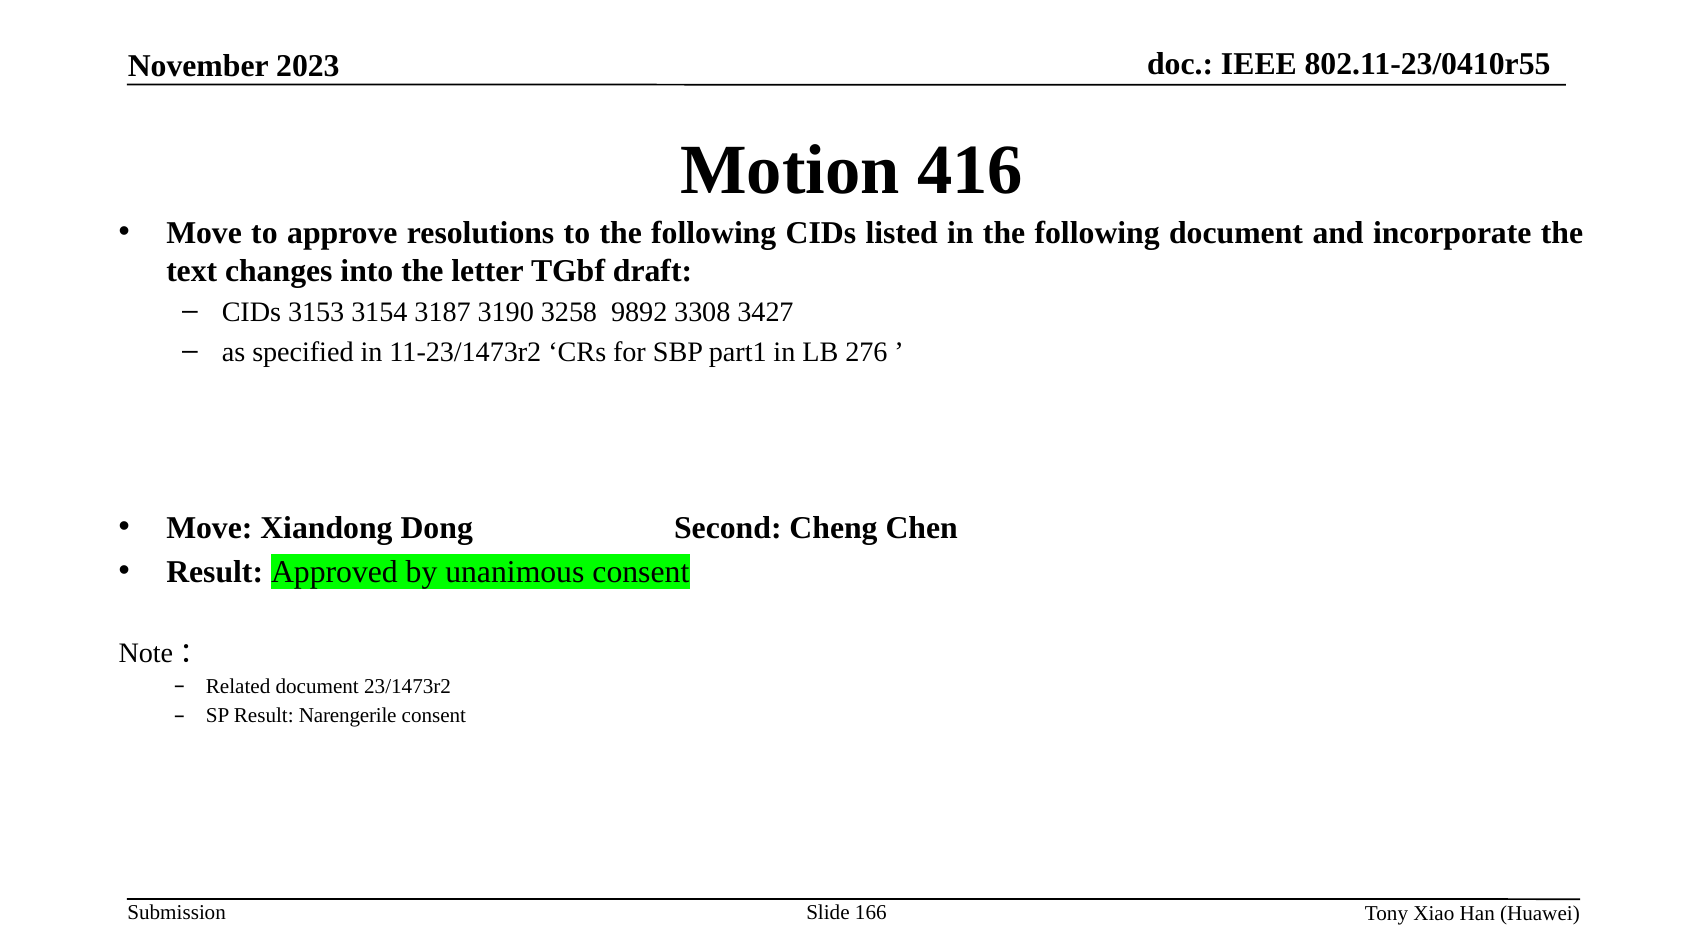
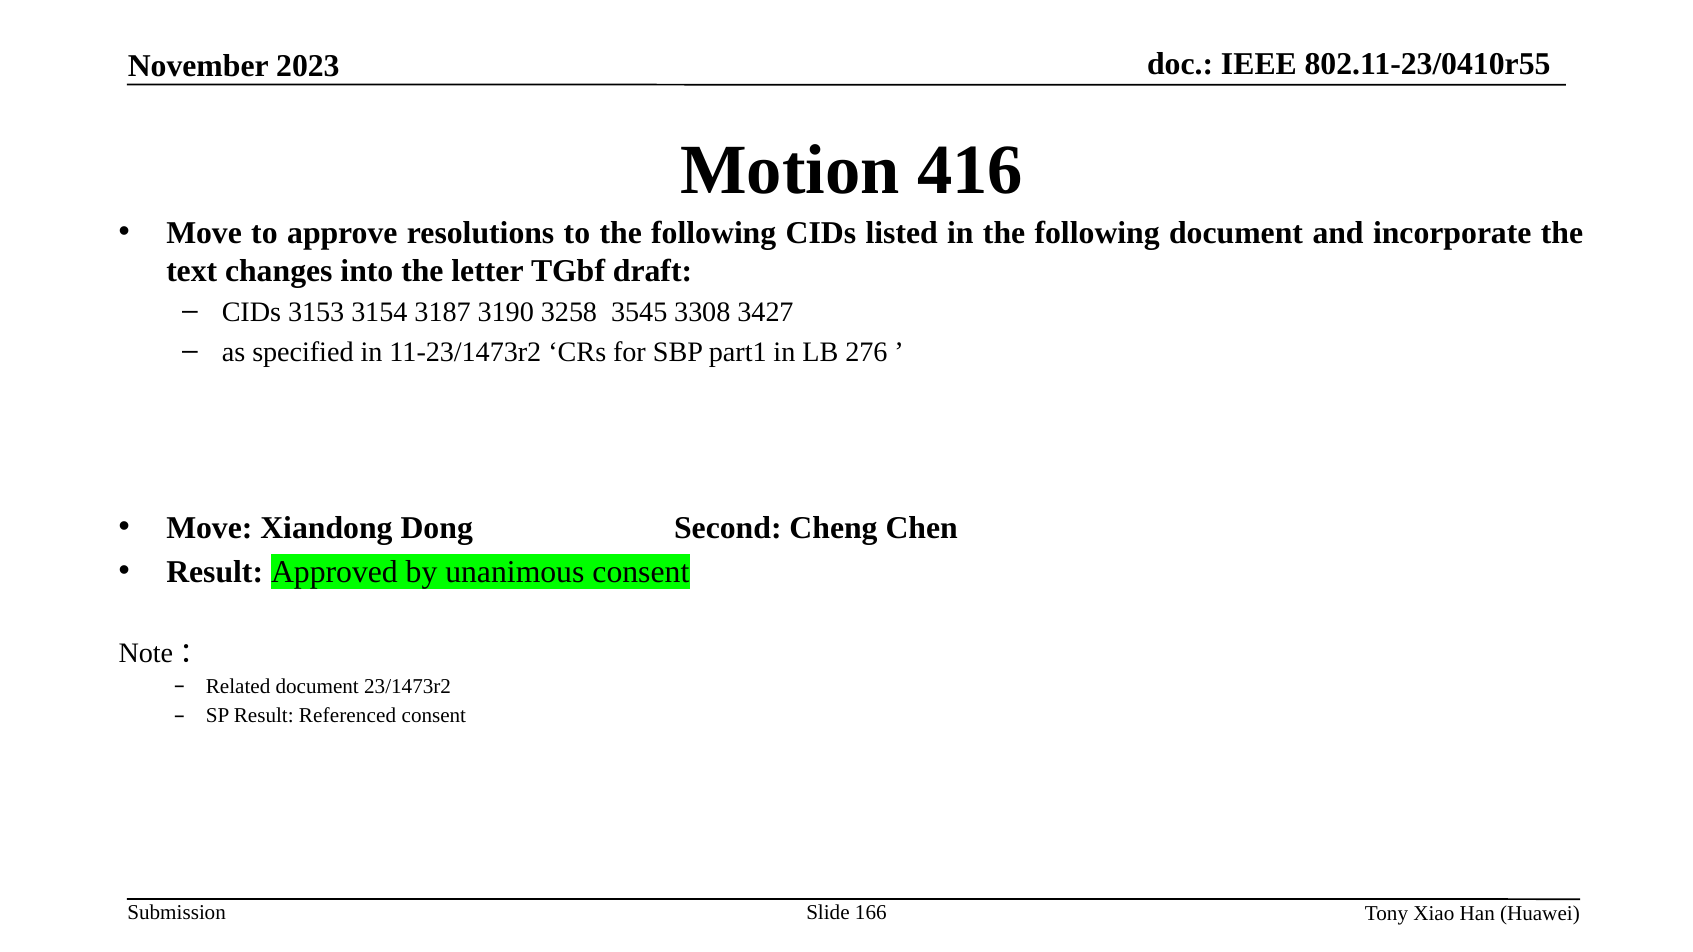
9892: 9892 -> 3545
Narengerile: Narengerile -> Referenced
